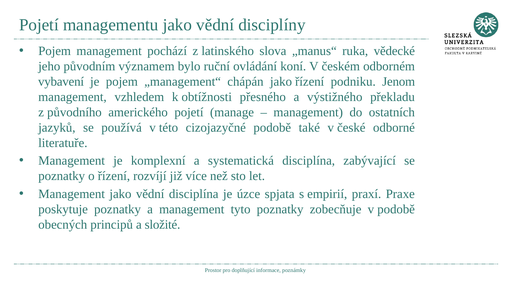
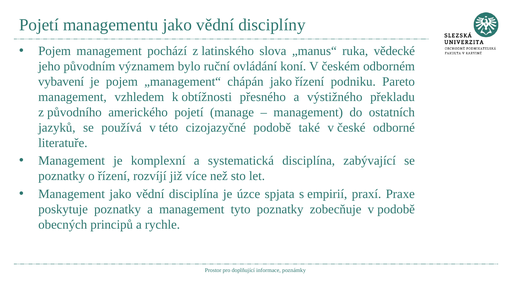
Jenom: Jenom -> Pareto
složité: složité -> rychle
